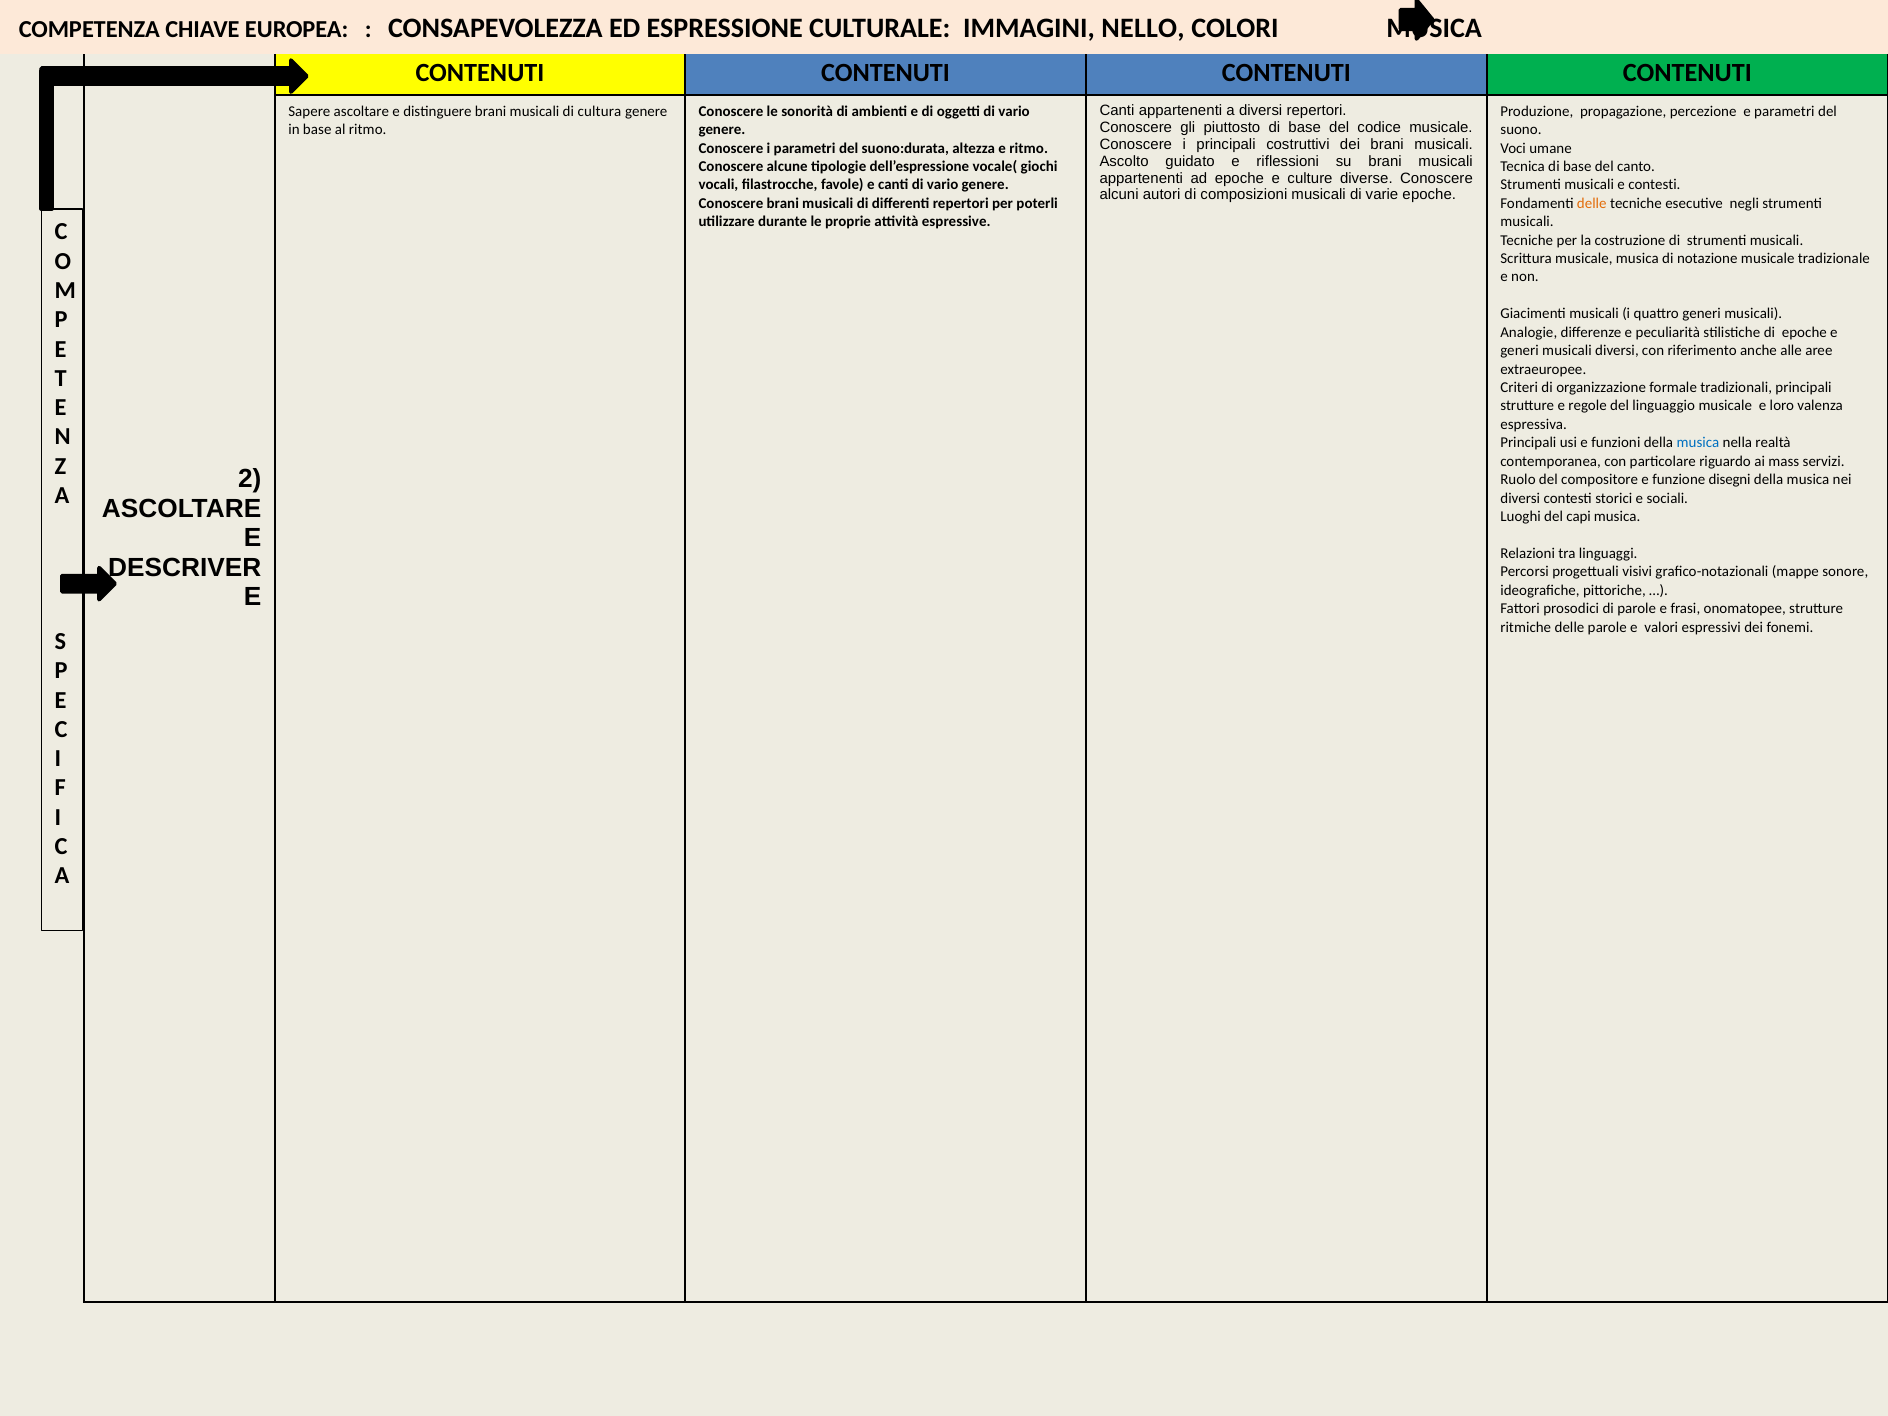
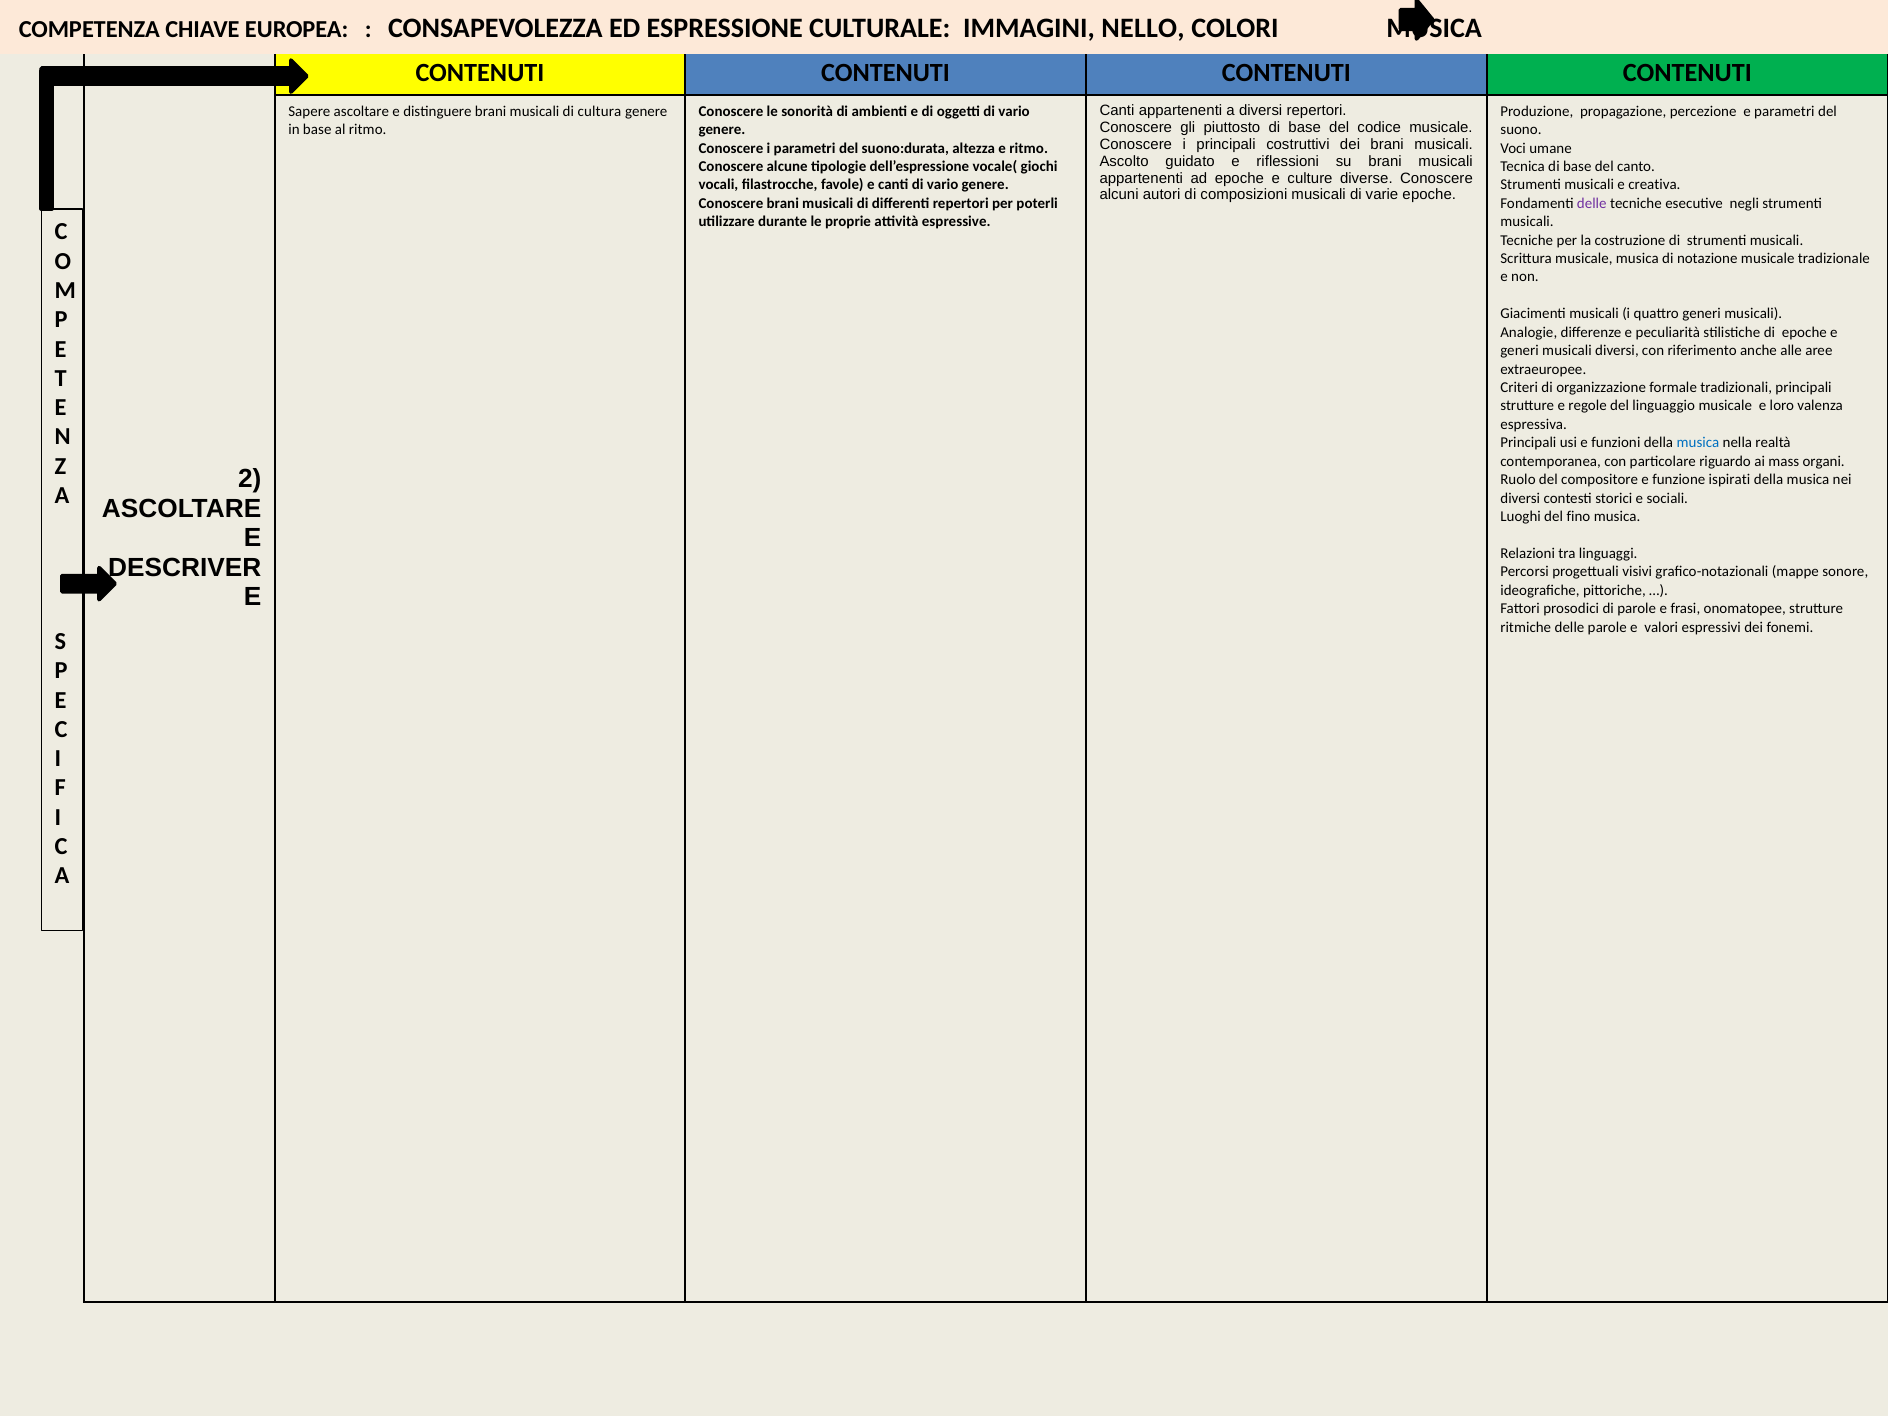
e contesti: contesti -> creativa
delle at (1592, 203) colour: orange -> purple
servizi: servizi -> organi
disegni: disegni -> ispirati
capi: capi -> fino
